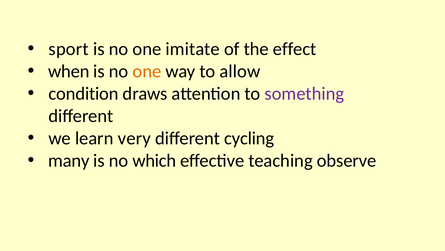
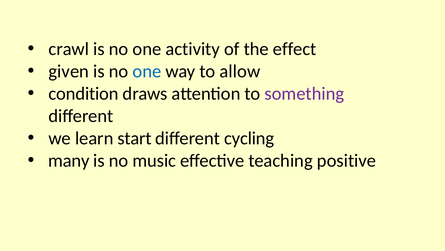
sport: sport -> crawl
imitate: imitate -> activity
when: when -> given
one at (147, 71) colour: orange -> blue
very: very -> start
which: which -> music
observe: observe -> positive
